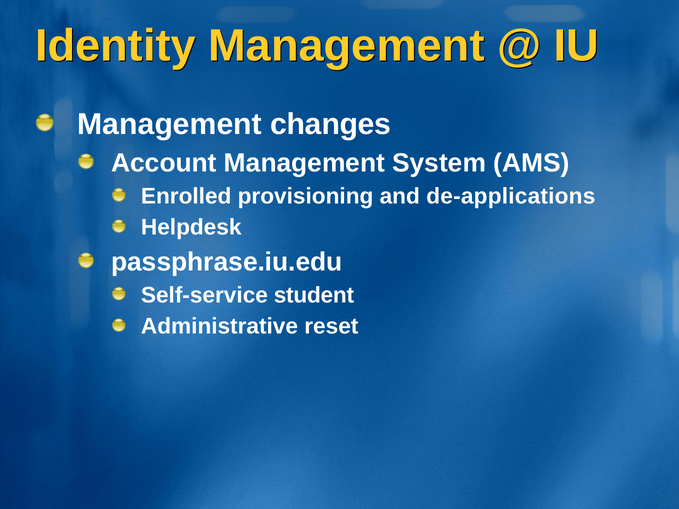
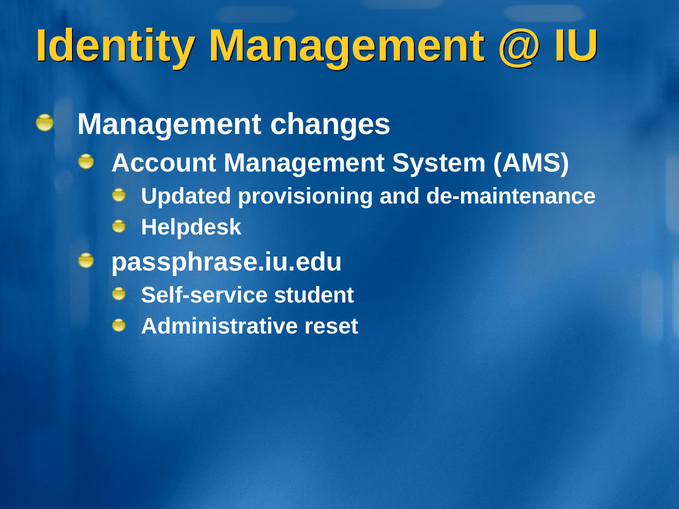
Enrolled: Enrolled -> Updated
de-applications: de-applications -> de-maintenance
